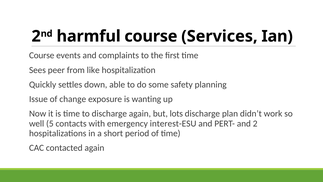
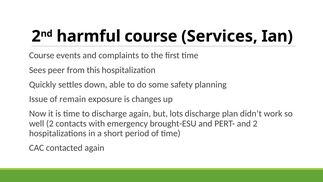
like: like -> this
change: change -> remain
wanting: wanting -> changes
well 5: 5 -> 2
interest-ESU: interest-ESU -> brought-ESU
